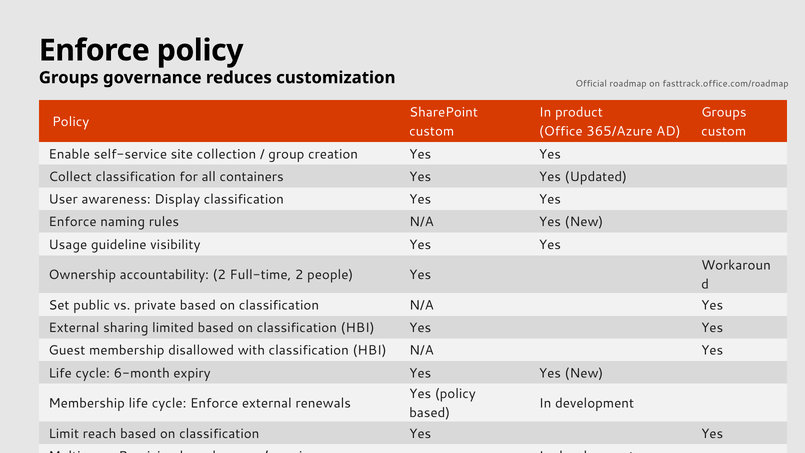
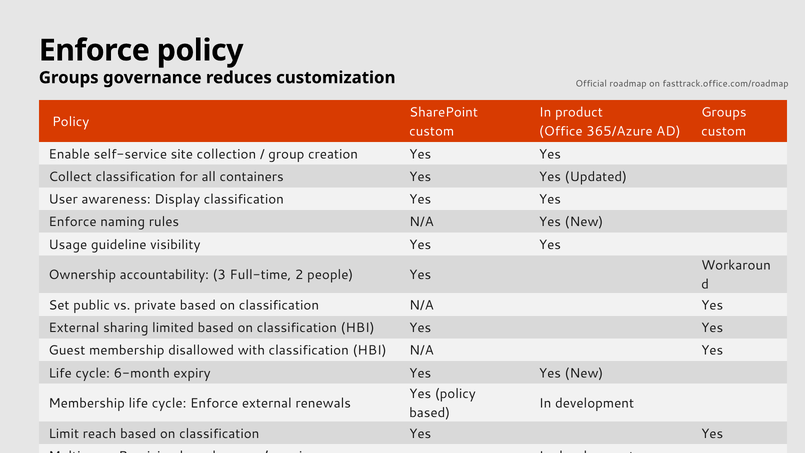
accountability 2: 2 -> 3
